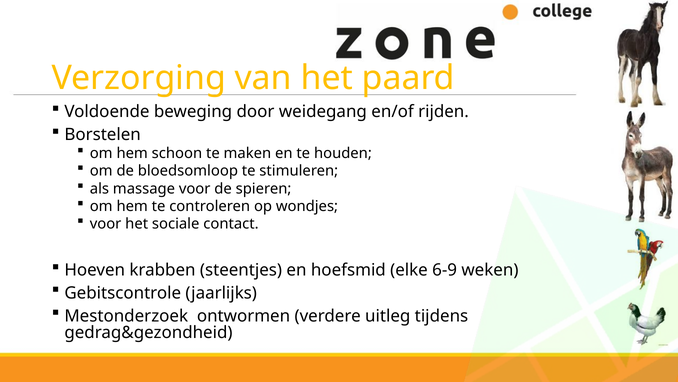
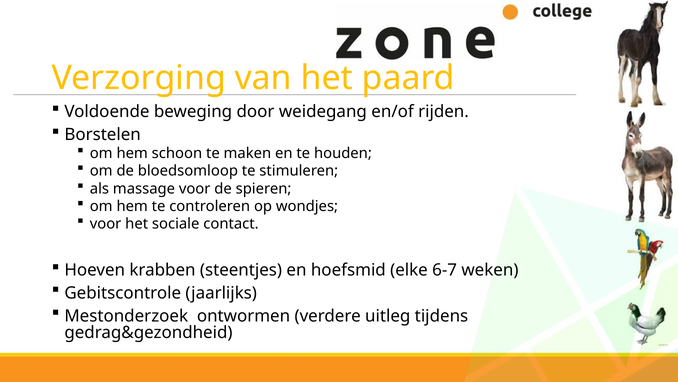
6-9: 6-9 -> 6-7
